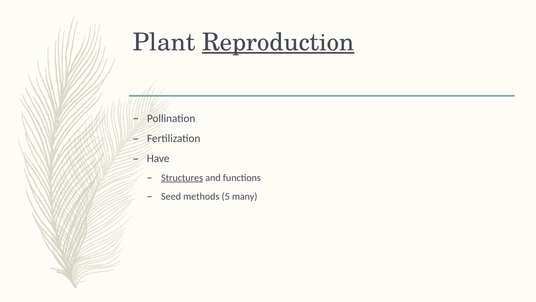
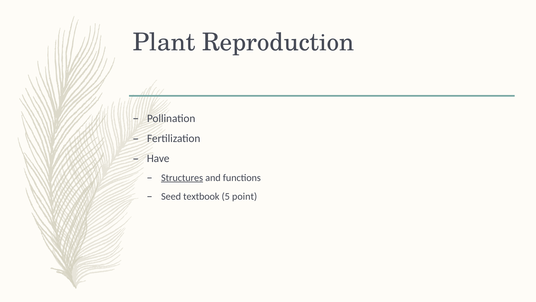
Reproduction underline: present -> none
methods: methods -> textbook
many: many -> point
